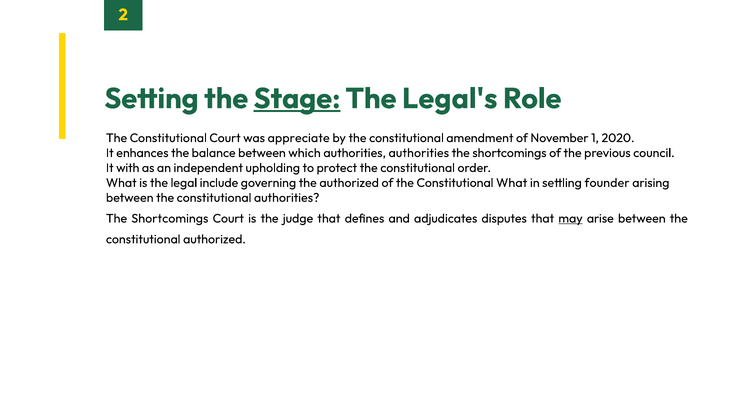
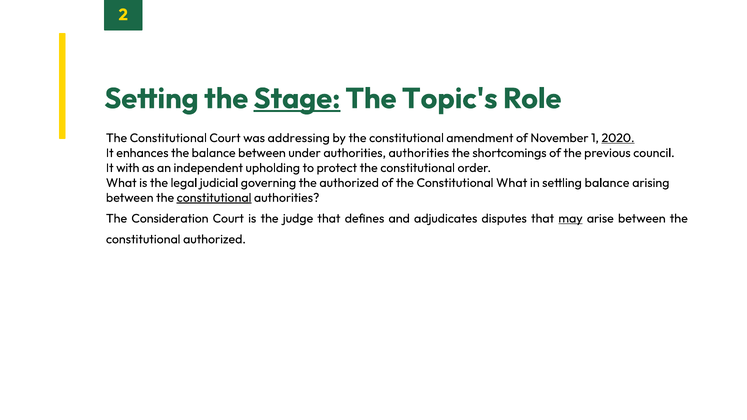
Legal's: Legal's -> Topic's
appreciate: appreciate -> addressing
2020 underline: none -> present
which: which -> under
include: include -> judicial
settling founder: founder -> balance
constitutional at (214, 198) underline: none -> present
Shortcomings at (170, 219): Shortcomings -> Consideration
